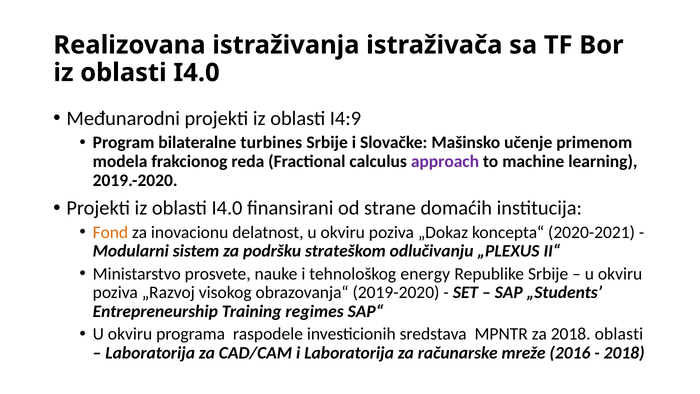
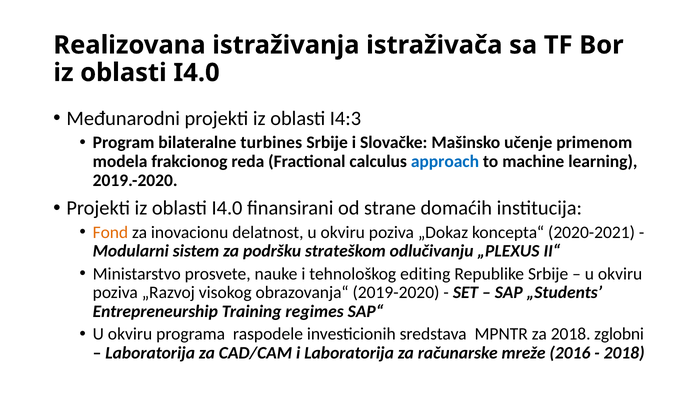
I4:9: I4:9 -> I4:3
approach colour: purple -> blue
energy: energy -> editing
2018 oblasti: oblasti -> zglobni
